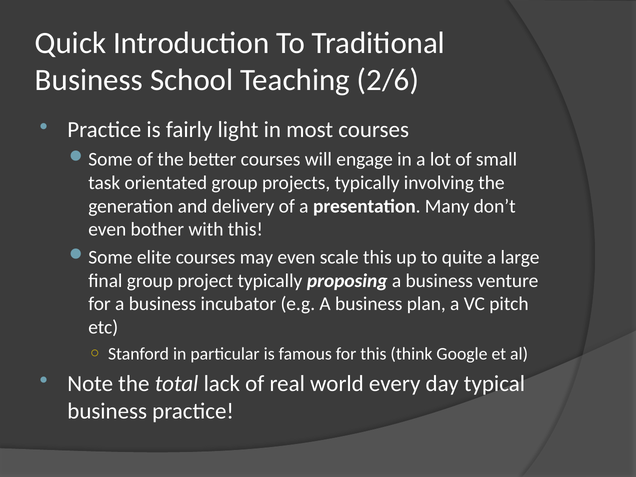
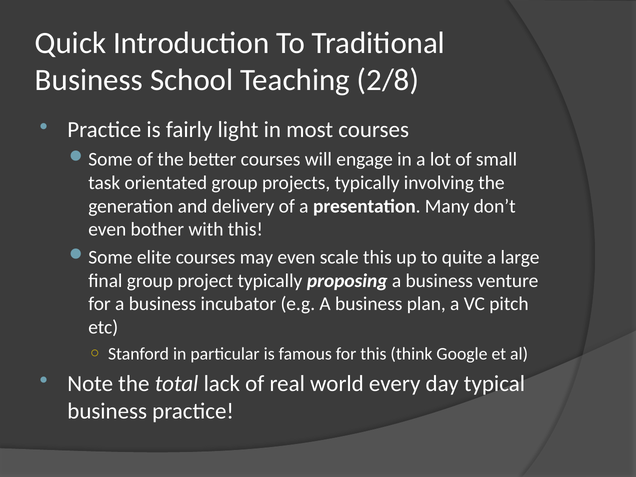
2/6: 2/6 -> 2/8
